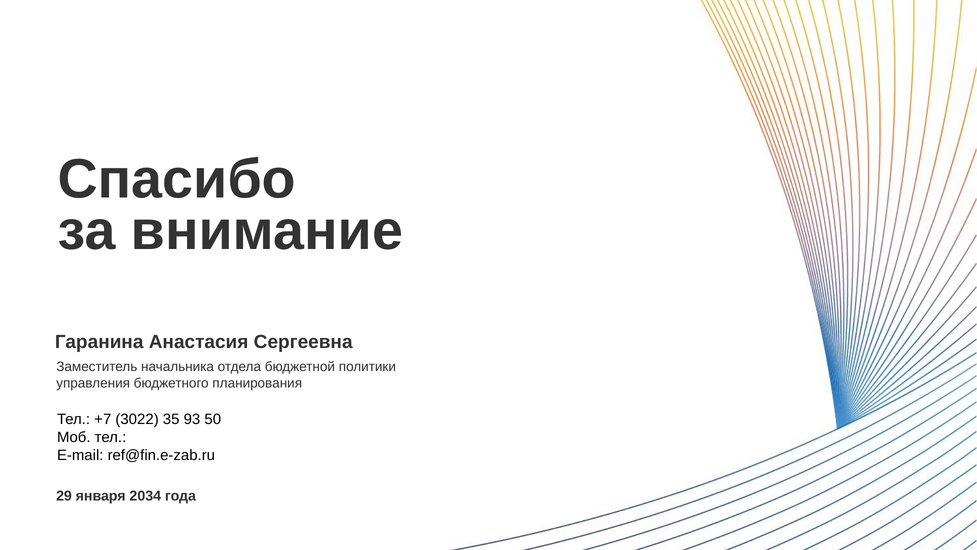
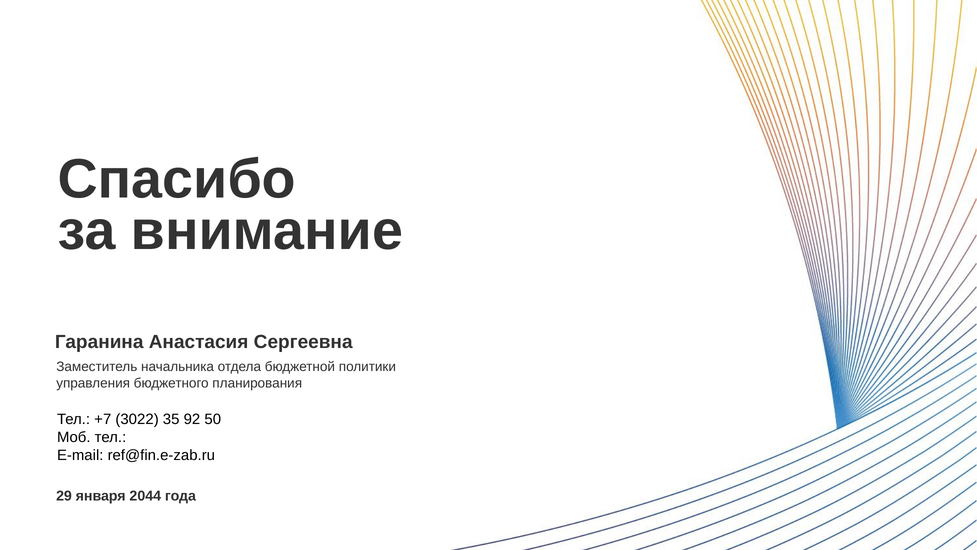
93: 93 -> 92
2034: 2034 -> 2044
